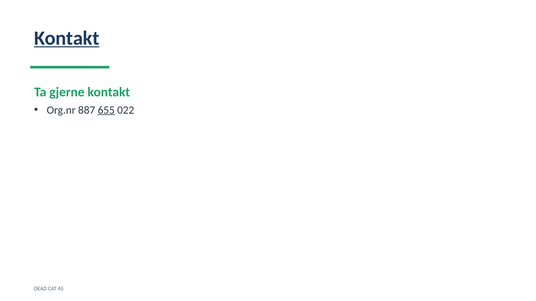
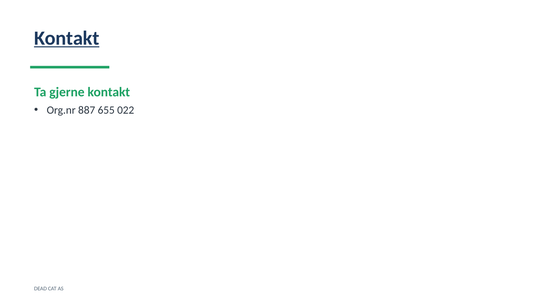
655 underline: present -> none
